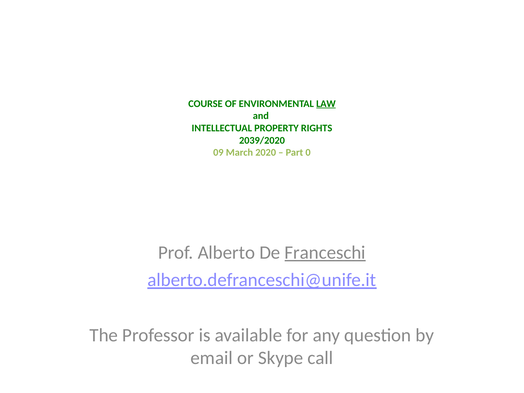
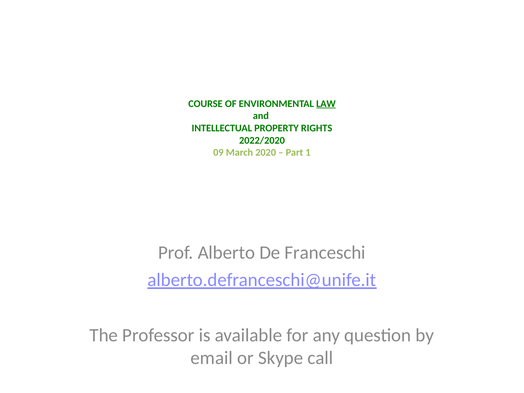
2039/2020: 2039/2020 -> 2022/2020
0: 0 -> 1
Franceschi underline: present -> none
